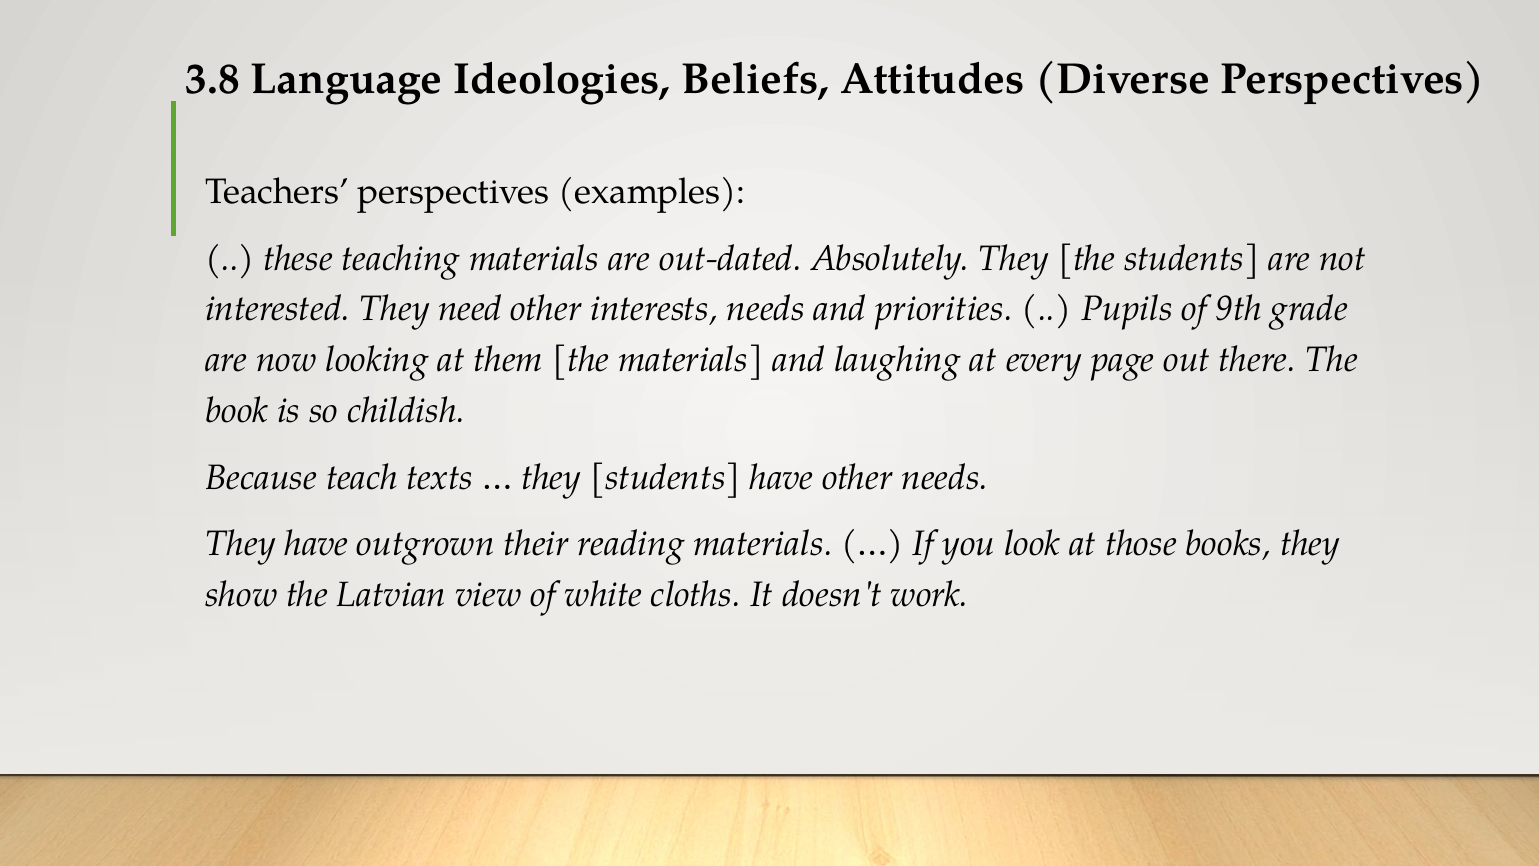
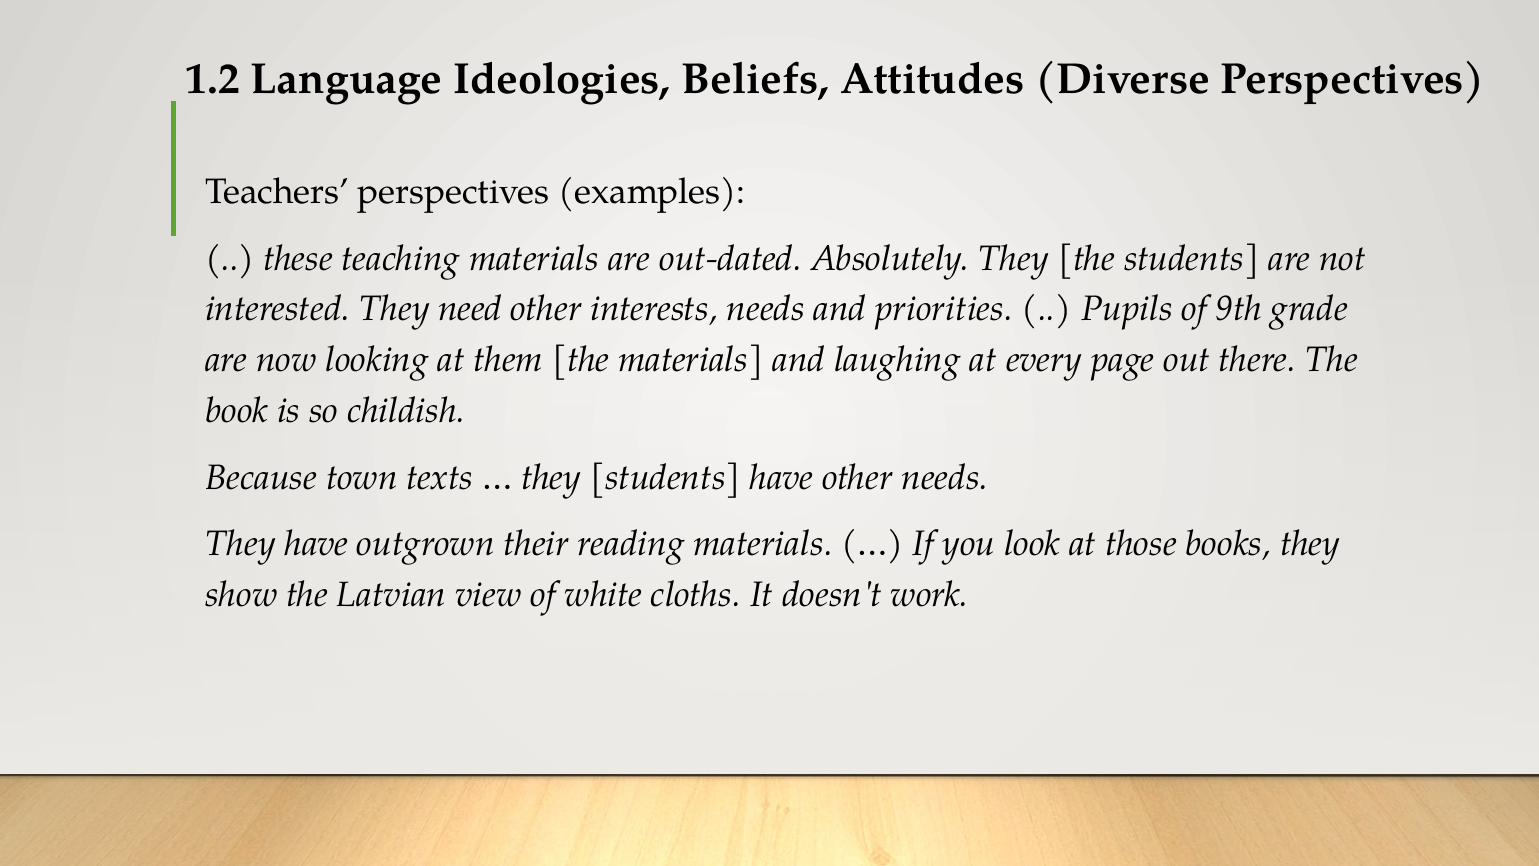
3.8: 3.8 -> 1.2
teach: teach -> town
